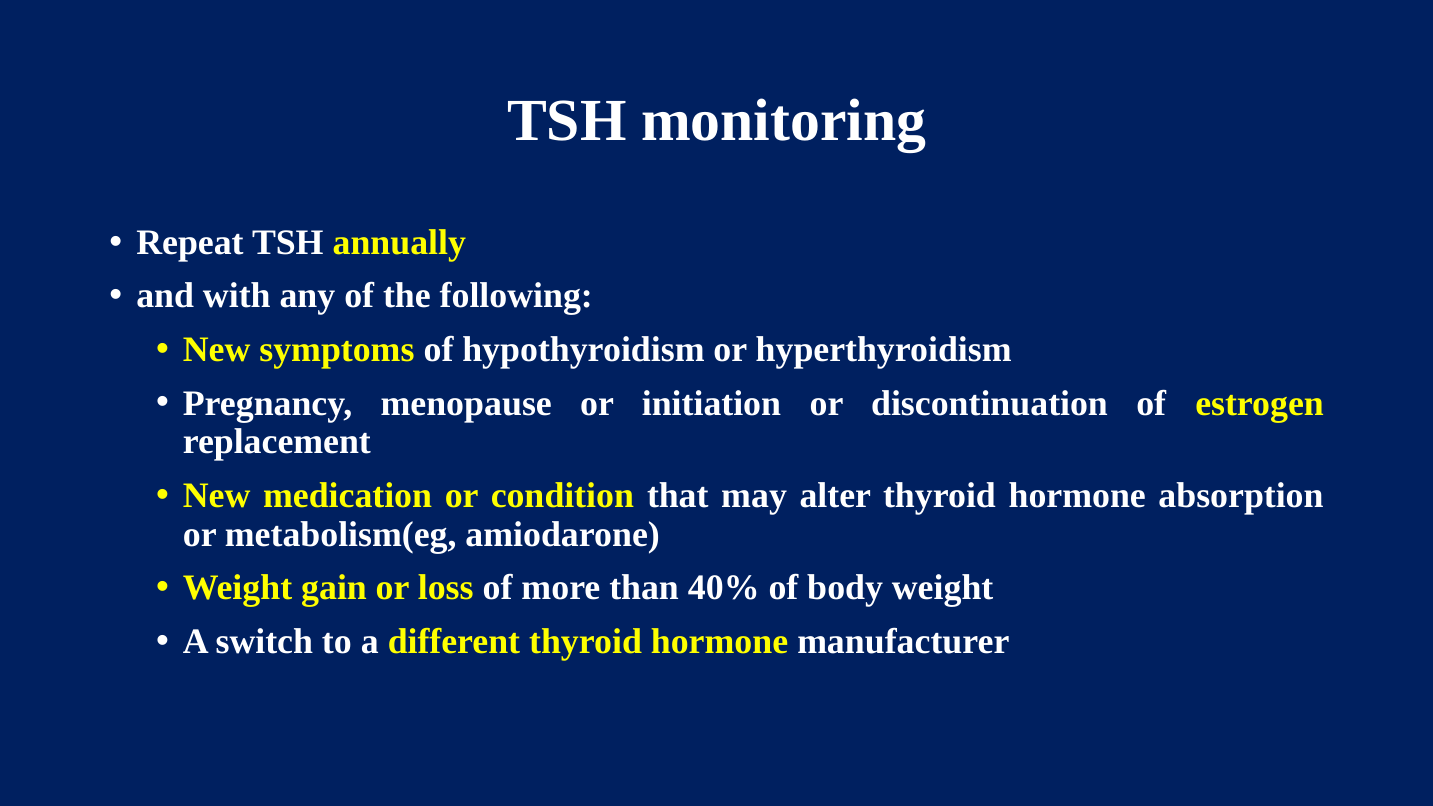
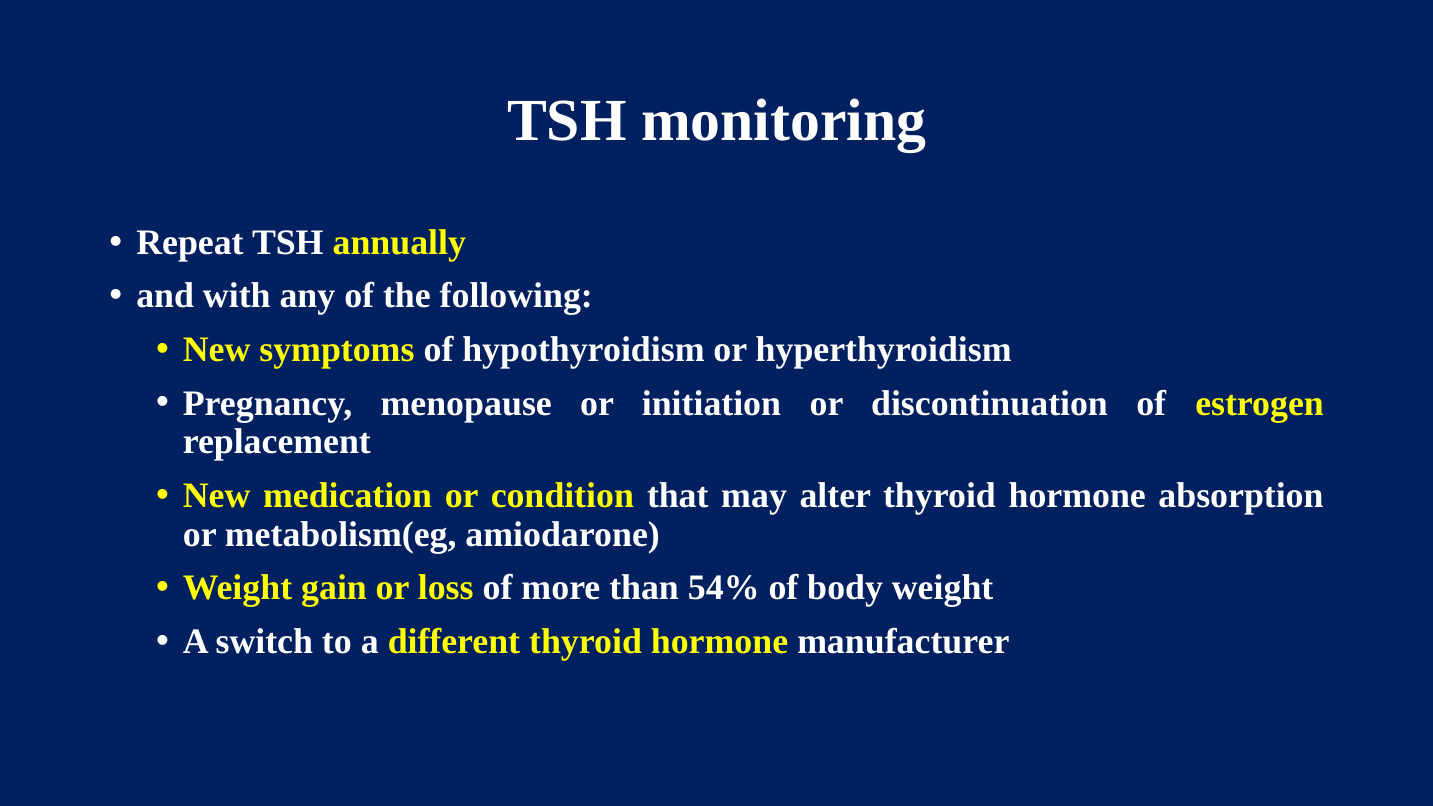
40%: 40% -> 54%
